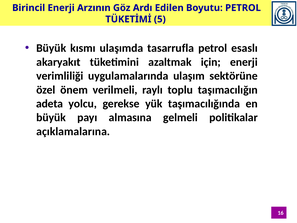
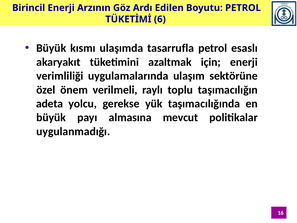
5: 5 -> 6
gelmeli: gelmeli -> mevcut
açıklamalarına: açıklamalarına -> uygulanmadığı
